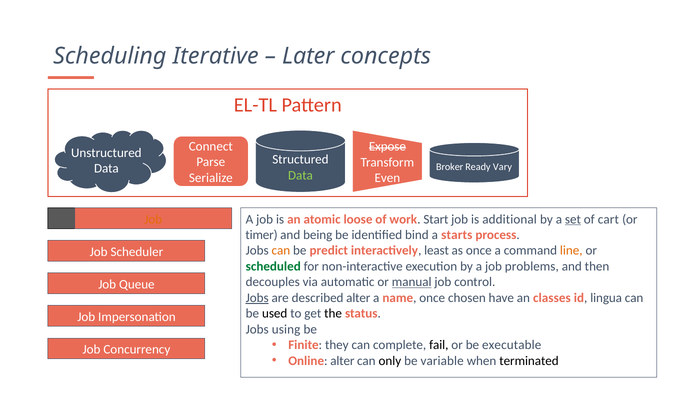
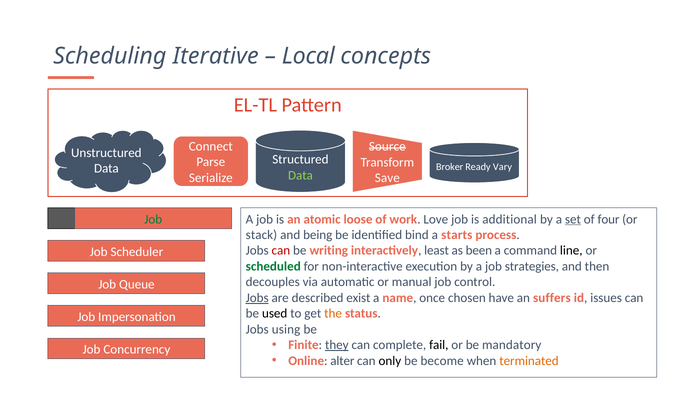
Later: Later -> Local
Expose: Expose -> Source
Even: Even -> Save
Job at (153, 219) colour: orange -> green
Start: Start -> Love
cart: cart -> four
timer: timer -> stack
can at (281, 250) colour: orange -> red
predict: predict -> writing
as once: once -> been
line colour: orange -> black
problems: problems -> strategies
manual underline: present -> none
described alter: alter -> exist
classes: classes -> suffers
lingua: lingua -> issues
the colour: black -> orange
they underline: none -> present
executable: executable -> mandatory
variable: variable -> become
terminated colour: black -> orange
